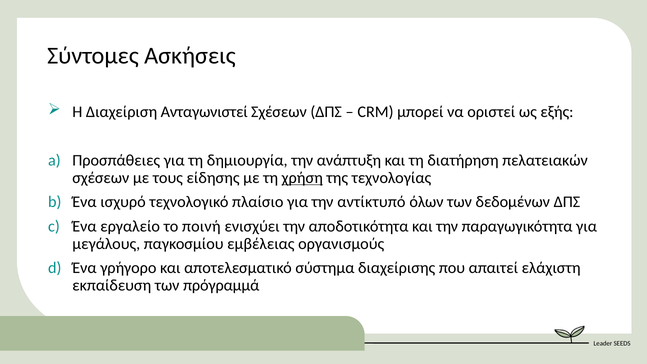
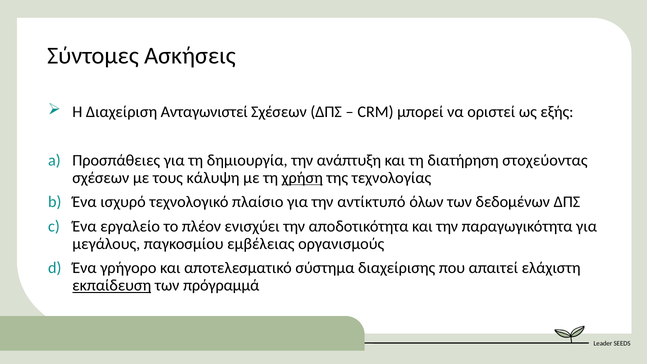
πελατειακών: πελατειακών -> στοχεύοντας
είδησης: είδησης -> κάλυψη
ποινή: ποινή -> πλέον
εκπαίδευση underline: none -> present
